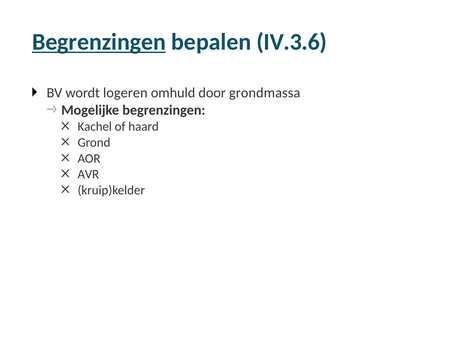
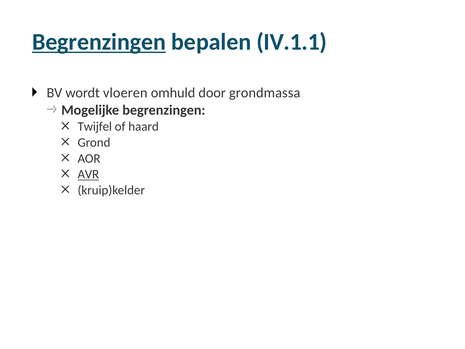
IV.3.6: IV.3.6 -> IV.1.1
logeren: logeren -> vloeren
Kachel: Kachel -> Twijfel
AVR underline: none -> present
